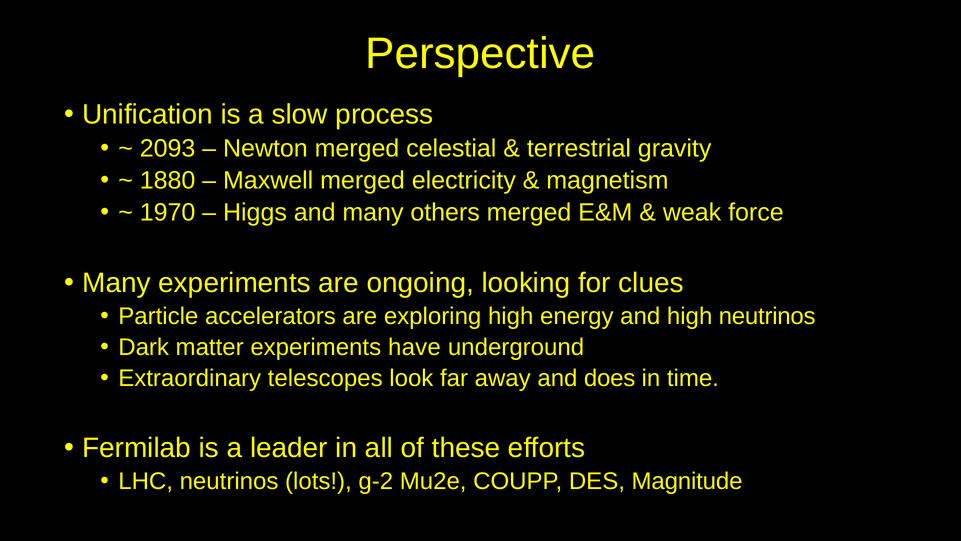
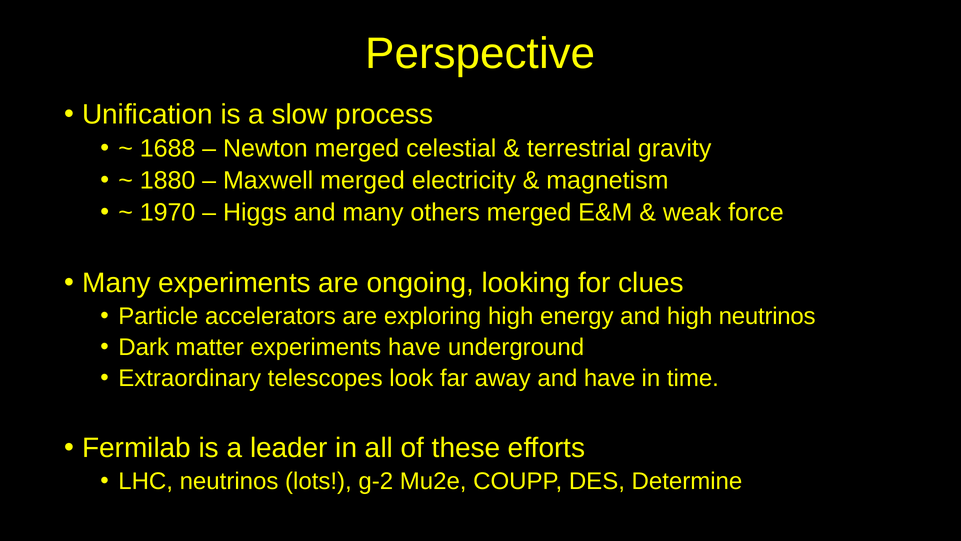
2093: 2093 -> 1688
and does: does -> have
Magnitude: Magnitude -> Determine
